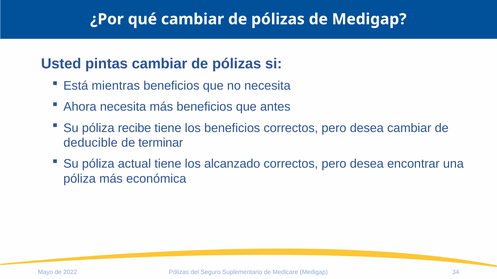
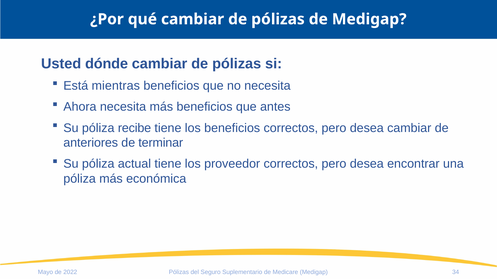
pintas: pintas -> dónde
deducible: deducible -> anteriores
alcanzado: alcanzado -> proveedor
